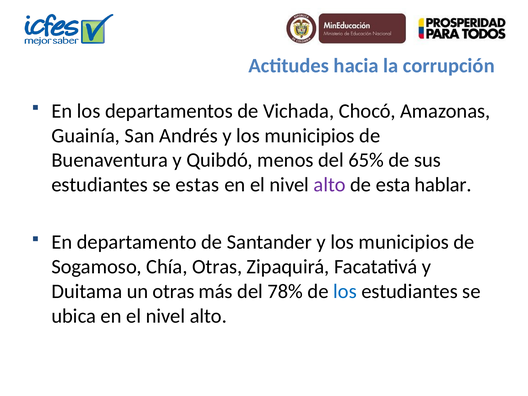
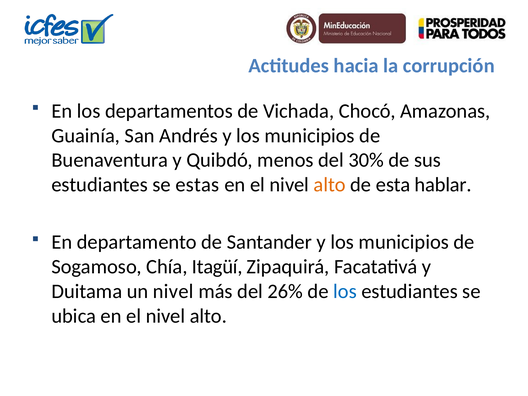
65%: 65% -> 30%
alto at (330, 185) colour: purple -> orange
Chía Otras: Otras -> Itagüí
un otras: otras -> nivel
78%: 78% -> 26%
